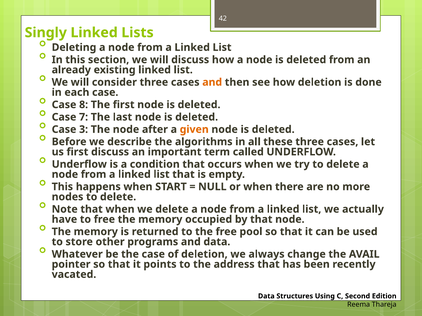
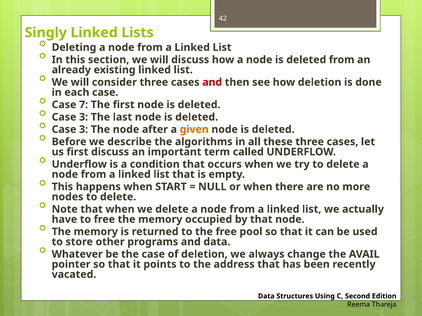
and at (212, 82) colour: orange -> red
8: 8 -> 7
7 at (84, 117): 7 -> 3
